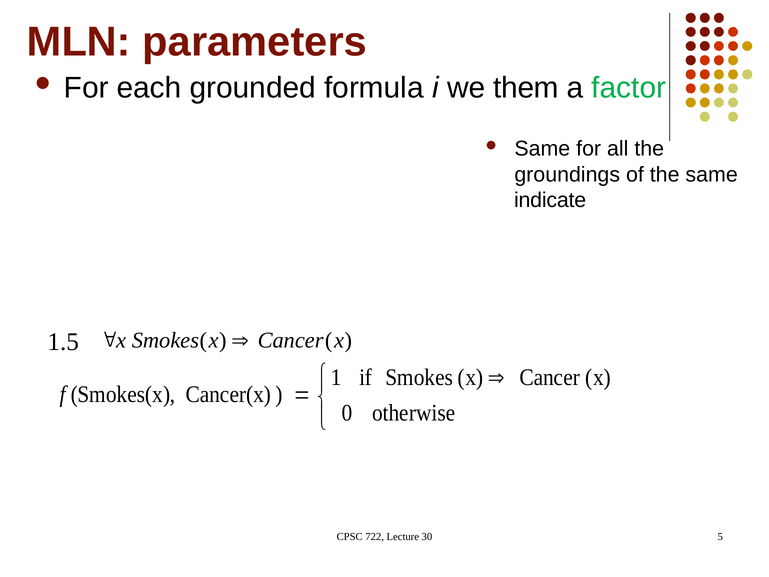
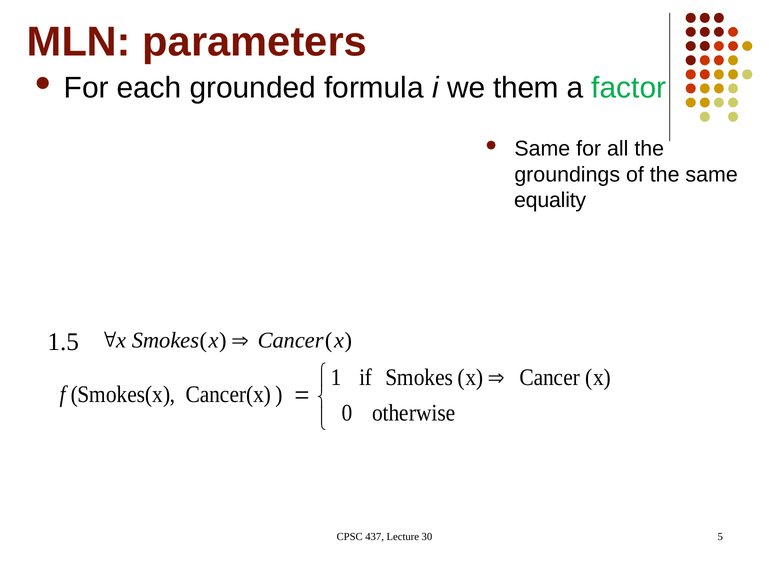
indicate: indicate -> equality
722: 722 -> 437
